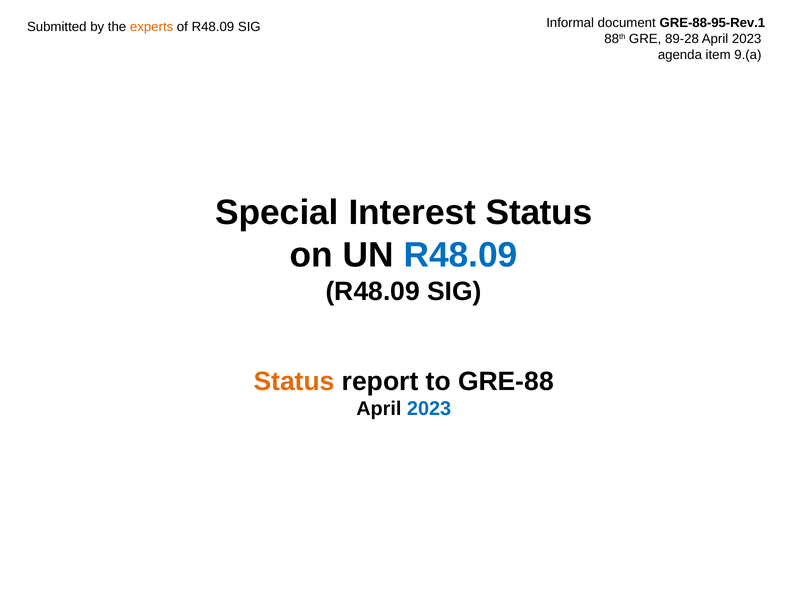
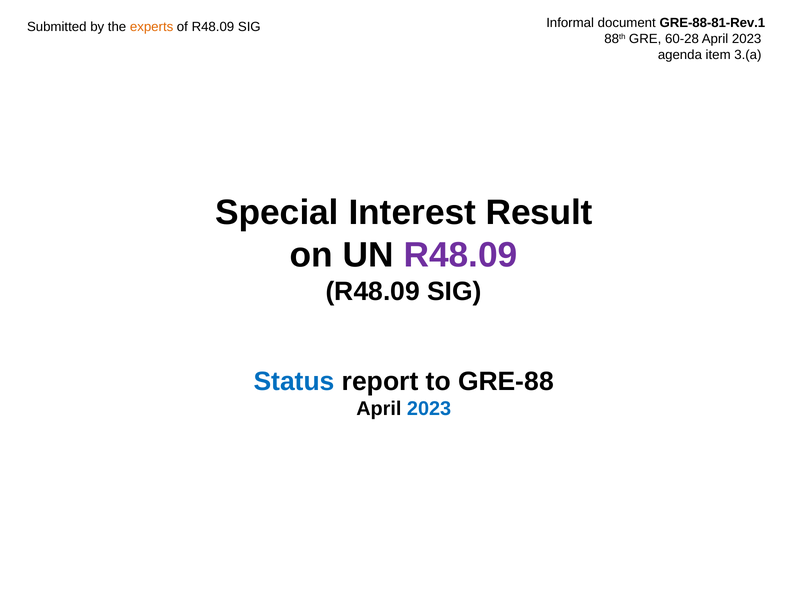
GRE-88-95-Rev.1: GRE-88-95-Rev.1 -> GRE-88-81-Rev.1
89-28: 89-28 -> 60-28
9.(a: 9.(a -> 3.(a
Interest Status: Status -> Result
R48.09 at (460, 255) colour: blue -> purple
Status at (294, 382) colour: orange -> blue
